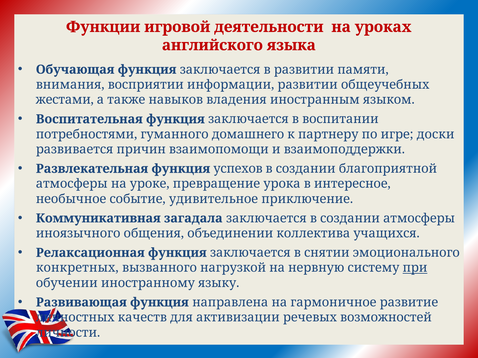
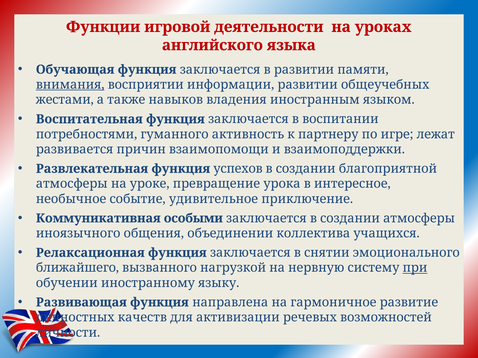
внимания underline: none -> present
домашнего: домашнего -> активность
доски: доски -> лежат
загадала: загадала -> особыми
конкретных: конкретных -> ближайшего
